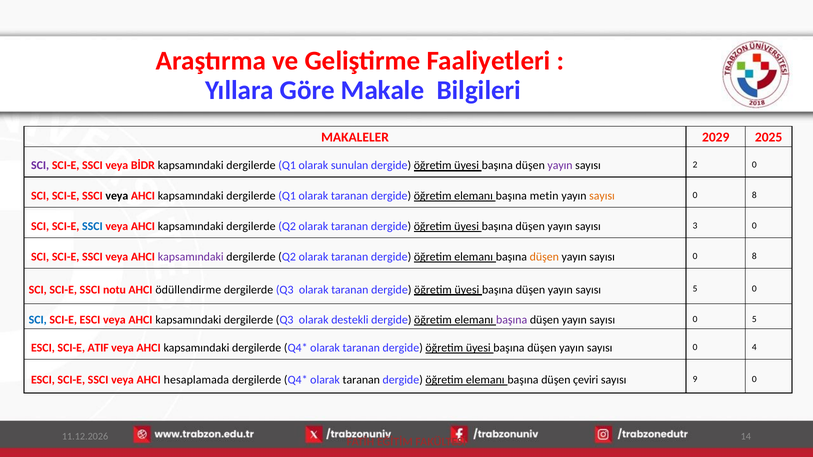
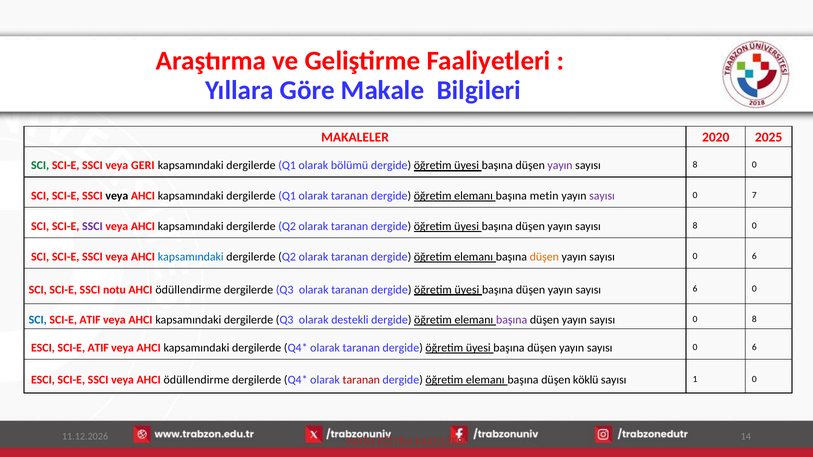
2029: 2029 -> 2020
SCI at (40, 166) colour: purple -> green
BİDR: BİDR -> GERI
sunulan: sunulan -> bölümü
2 at (695, 165): 2 -> 8
sayısı at (602, 196) colour: orange -> purple
8 at (754, 195): 8 -> 7
SSCI at (92, 226) colour: blue -> purple
3 at (695, 226): 3 -> 8
kapsamındaki at (191, 257) colour: purple -> blue
8 at (754, 256): 8 -> 6
sayısı 5: 5 -> 6
ESCI at (90, 320): ESCI -> ATIF
0 5: 5 -> 8
4 at (754, 347): 4 -> 6
veya AHCI hesaplamada: hesaplamada -> ödüllendirme
taranan at (361, 380) colour: black -> red
çeviri: çeviri -> köklü
9: 9 -> 1
